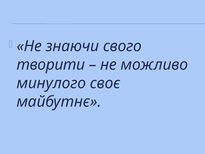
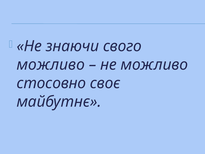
творити at (51, 65): творити -> можливо
минулого: минулого -> стосовно
